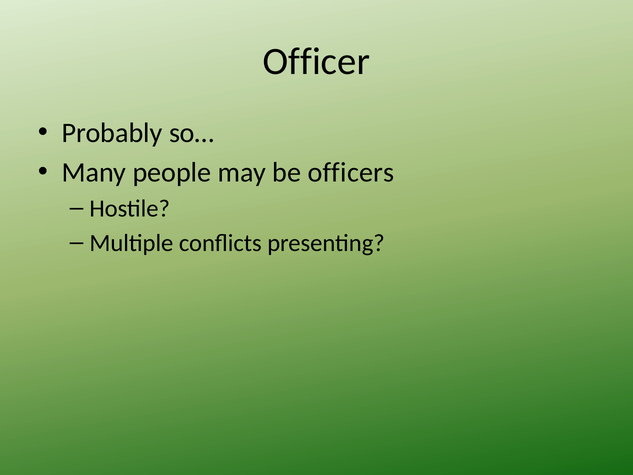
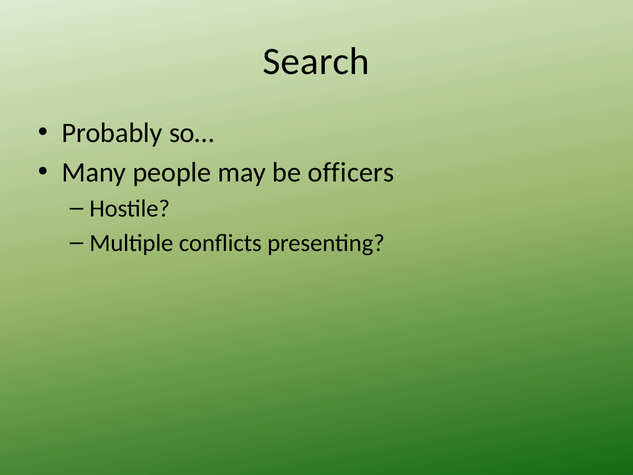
Officer: Officer -> Search
